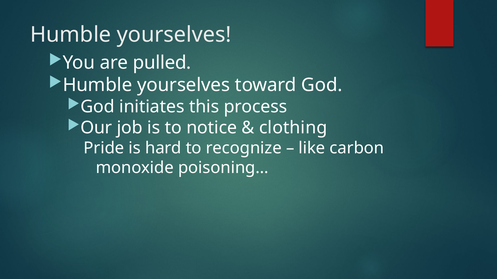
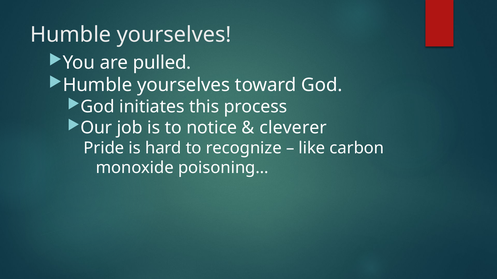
clothing: clothing -> cleverer
